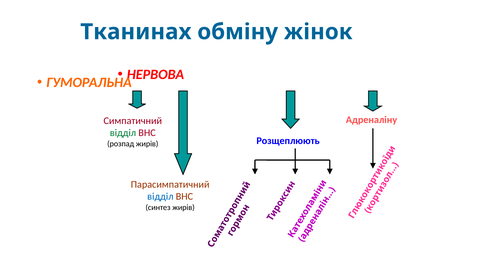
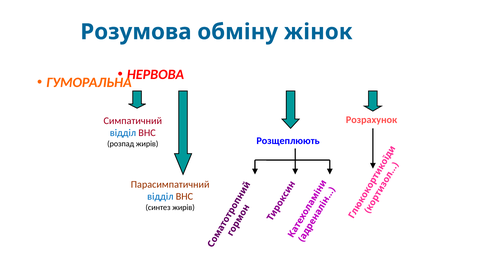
Тканинах: Тканинах -> Розумова
Адреналіну: Адреналіну -> Розрахунок
відділ at (123, 133) colour: green -> blue
